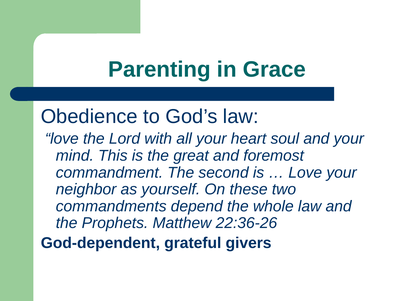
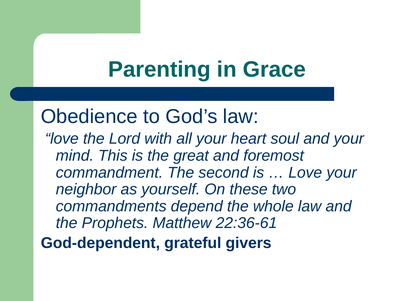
22:36-26: 22:36-26 -> 22:36-61
